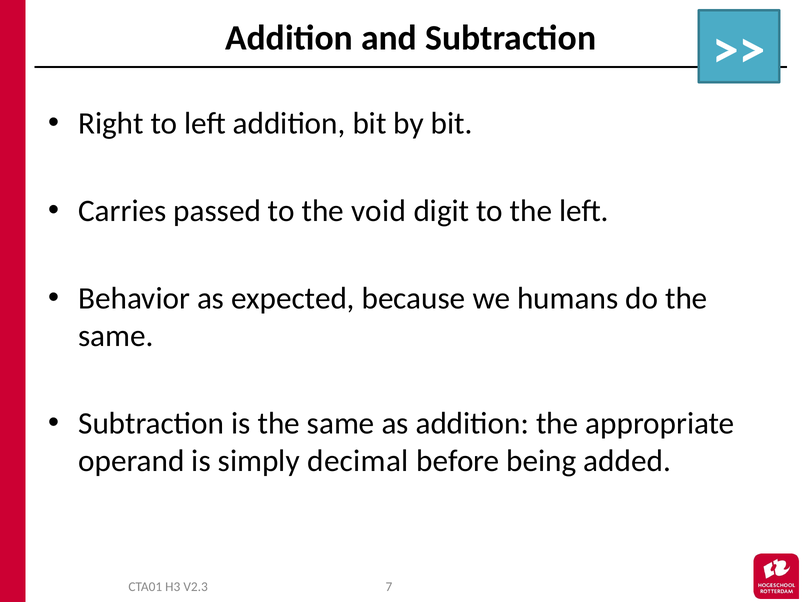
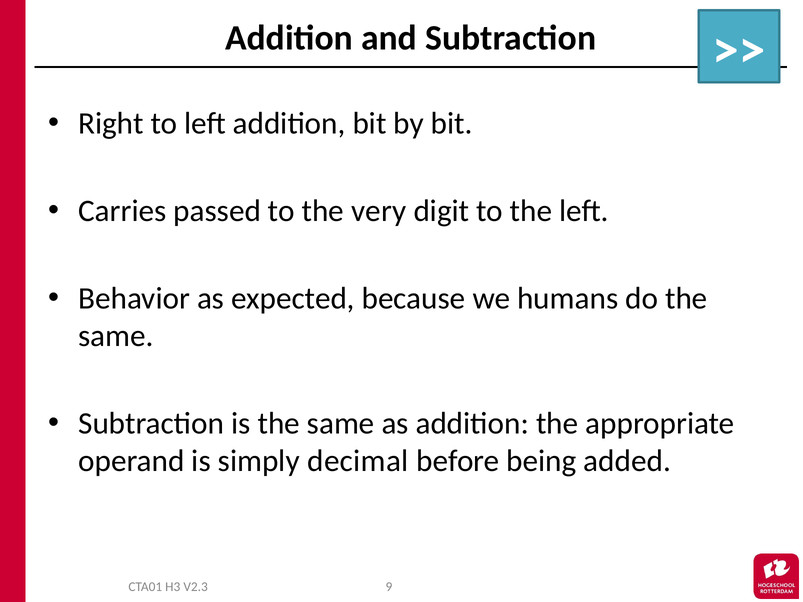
void: void -> very
7: 7 -> 9
